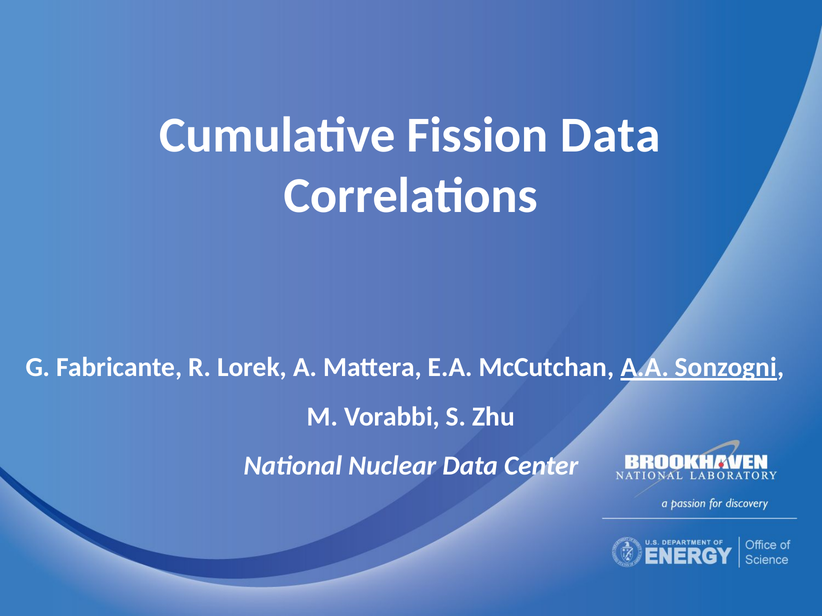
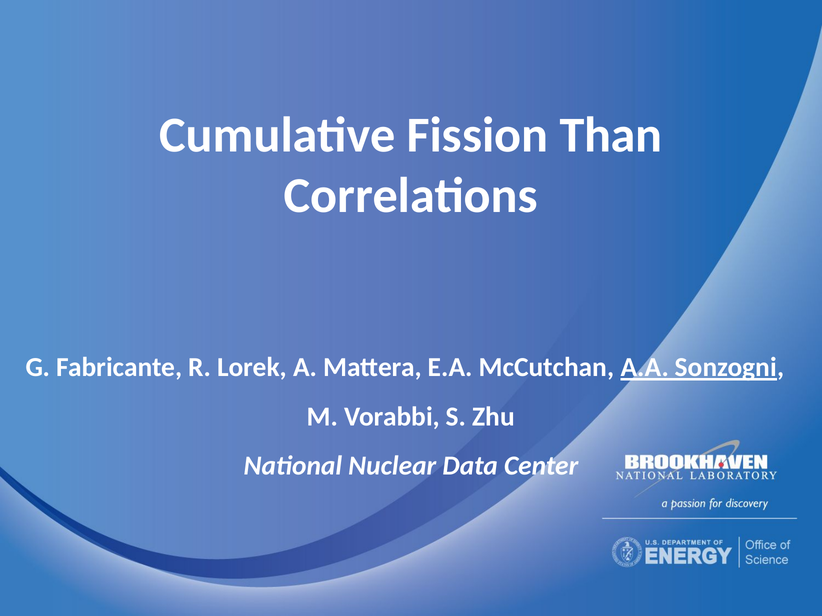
Fission Data: Data -> Than
